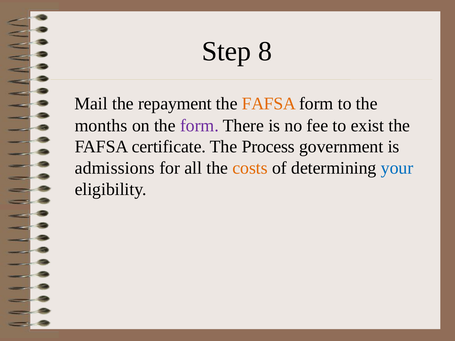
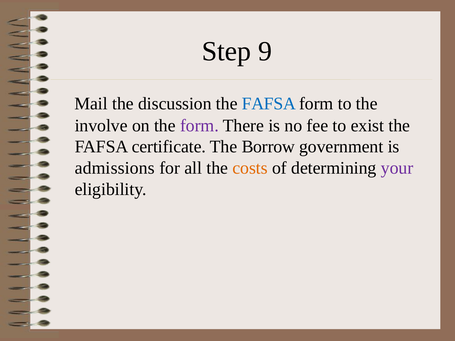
8: 8 -> 9
repayment: repayment -> discussion
FAFSA at (269, 104) colour: orange -> blue
months: months -> involve
Process: Process -> Borrow
your colour: blue -> purple
